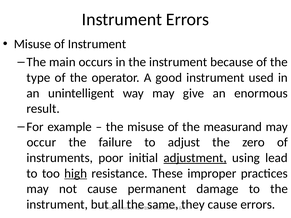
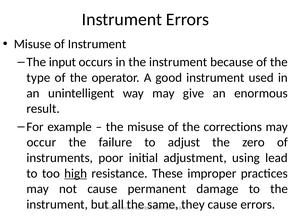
main: main -> input
measurand: measurand -> corrections
adjustment underline: present -> none
